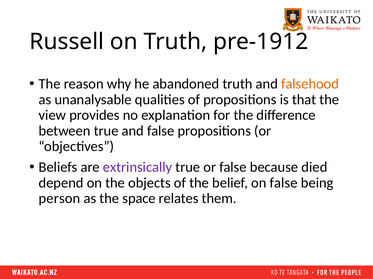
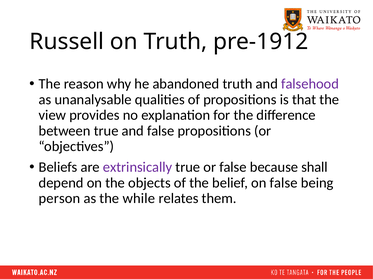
falsehood colour: orange -> purple
died: died -> shall
space: space -> while
